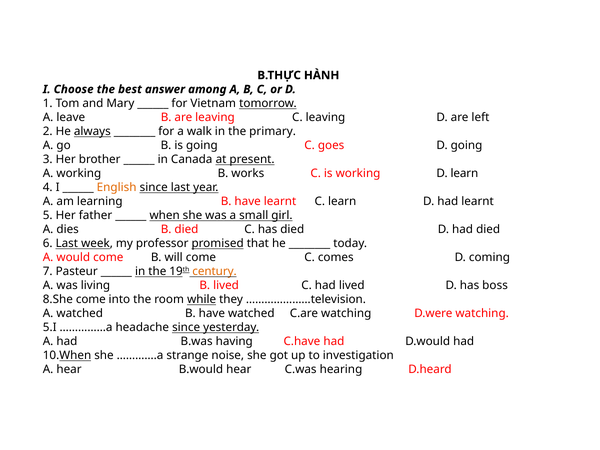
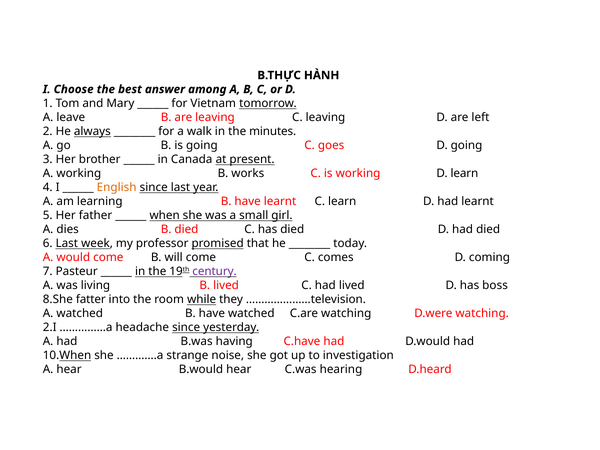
primary: primary -> minutes
century colour: orange -> purple
8.She come: come -> fatter
5.I: 5.I -> 2.I
